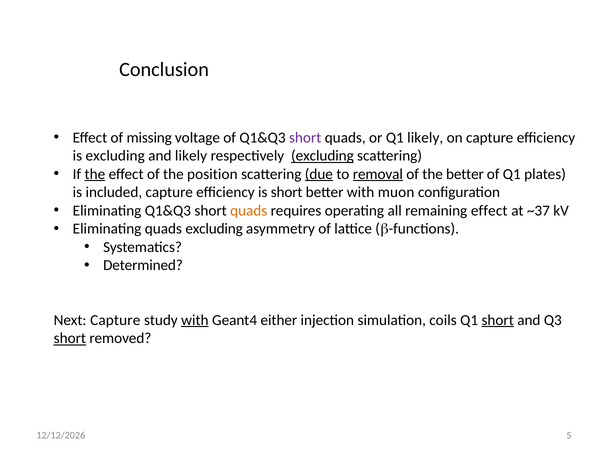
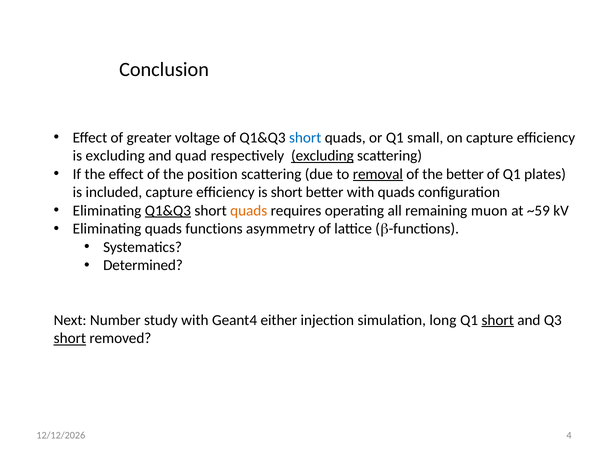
missing: missing -> greater
short at (305, 138) colour: purple -> blue
Q1 likely: likely -> small
and likely: likely -> quad
the at (95, 174) underline: present -> none
due underline: present -> none
with muon: muon -> quads
Q1&Q3 at (168, 211) underline: none -> present
remaining effect: effect -> muon
~37: ~37 -> ~59
quads excluding: excluding -> functions
Next Capture: Capture -> Number
with at (195, 320) underline: present -> none
coils: coils -> long
5: 5 -> 4
